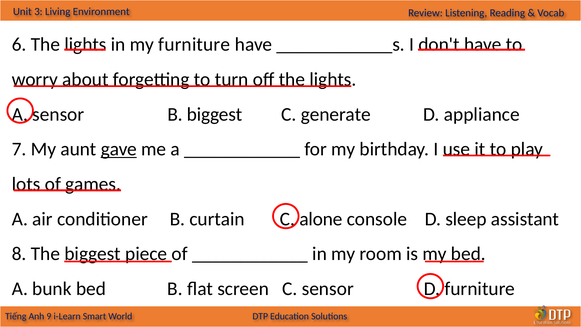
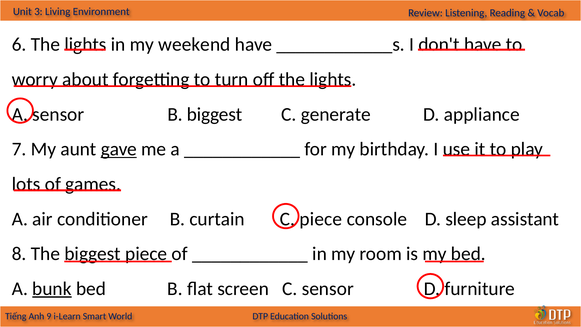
my furniture: furniture -> weekend
alone at (321, 219): alone -> piece
bunk underline: none -> present
